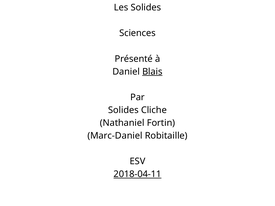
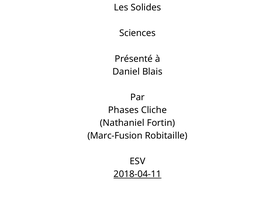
Blais underline: present -> none
Solides at (123, 110): Solides -> Phases
Marc-Daniel: Marc-Daniel -> Marc-Fusion
